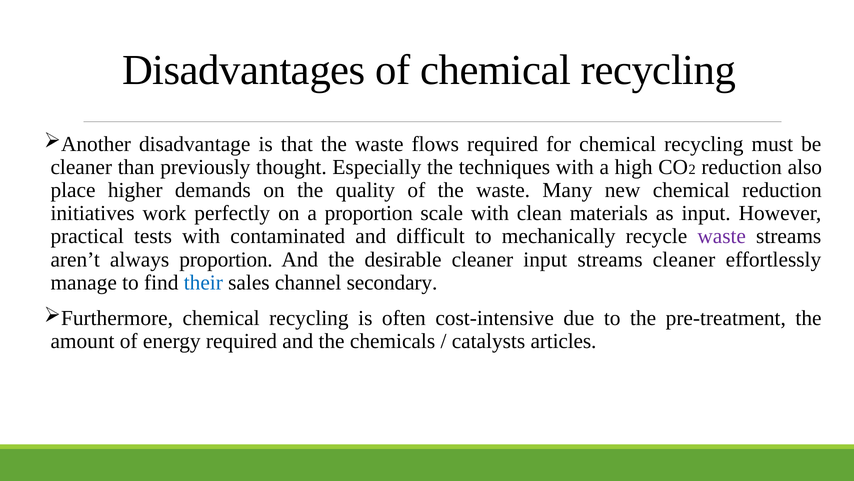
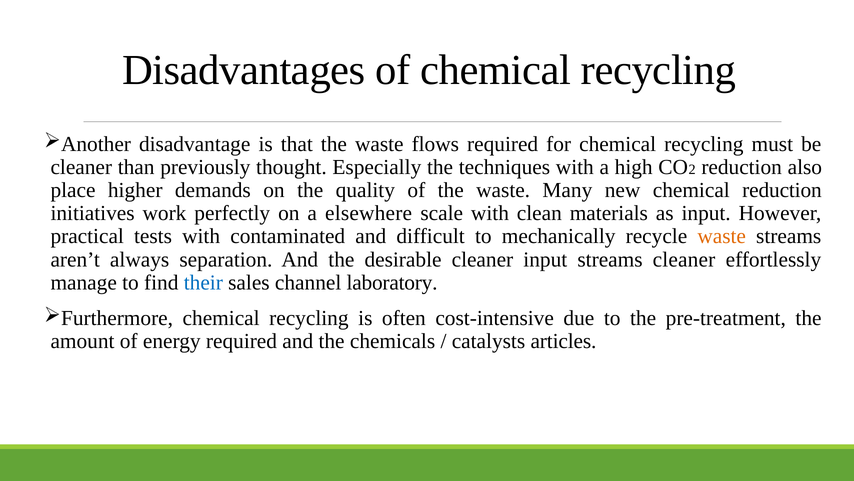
a proportion: proportion -> elsewhere
waste at (722, 236) colour: purple -> orange
always proportion: proportion -> separation
secondary: secondary -> laboratory
